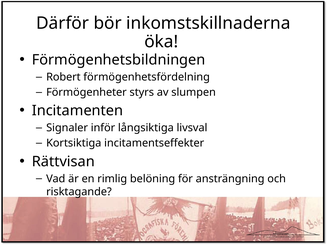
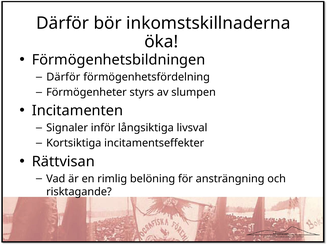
Robert at (63, 77): Robert -> Därför
